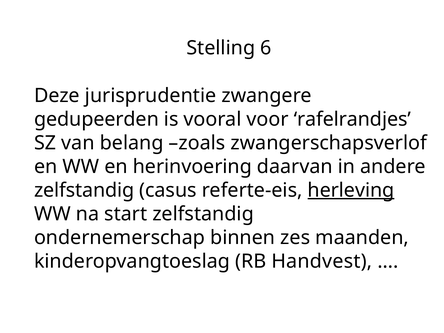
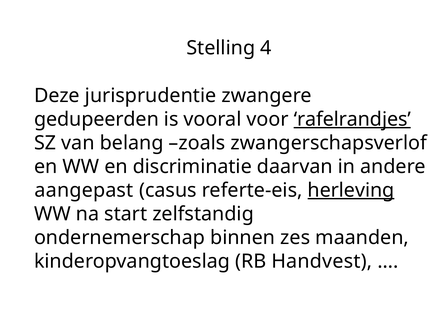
6: 6 -> 4
rafelrandjes underline: none -> present
herinvoering: herinvoering -> discriminatie
zelfstandig at (84, 190): zelfstandig -> aangepast
